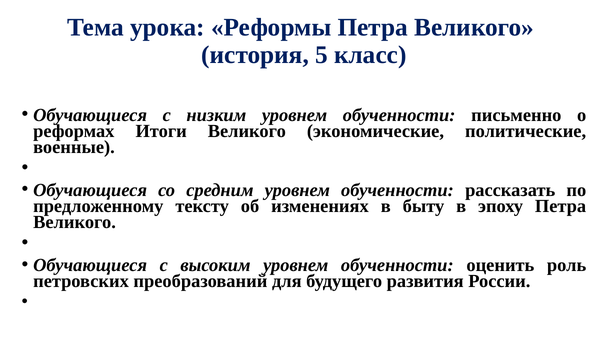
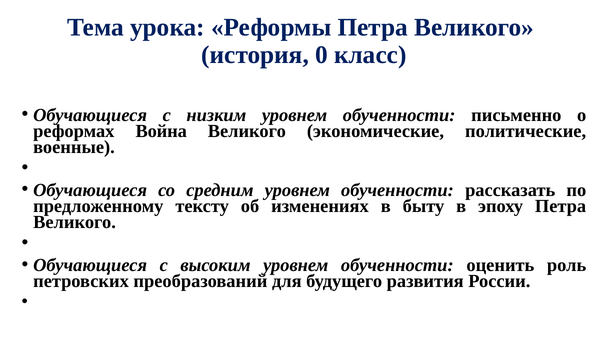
5: 5 -> 0
Итоги: Итоги -> Война
